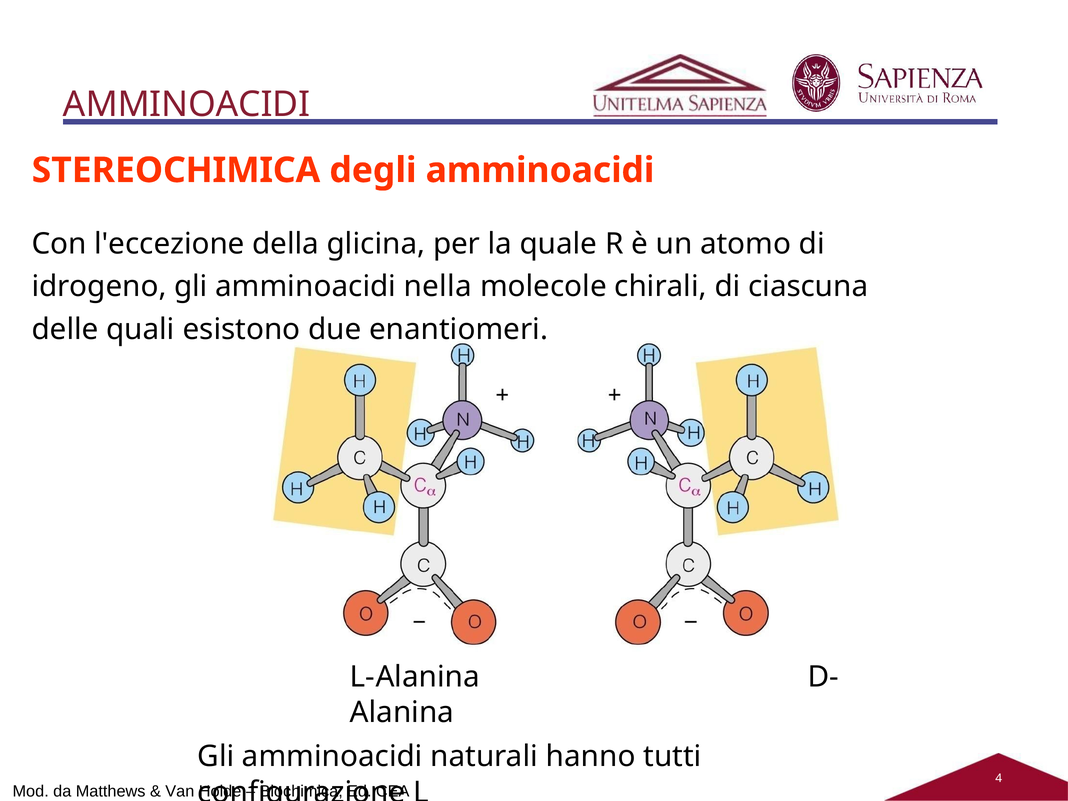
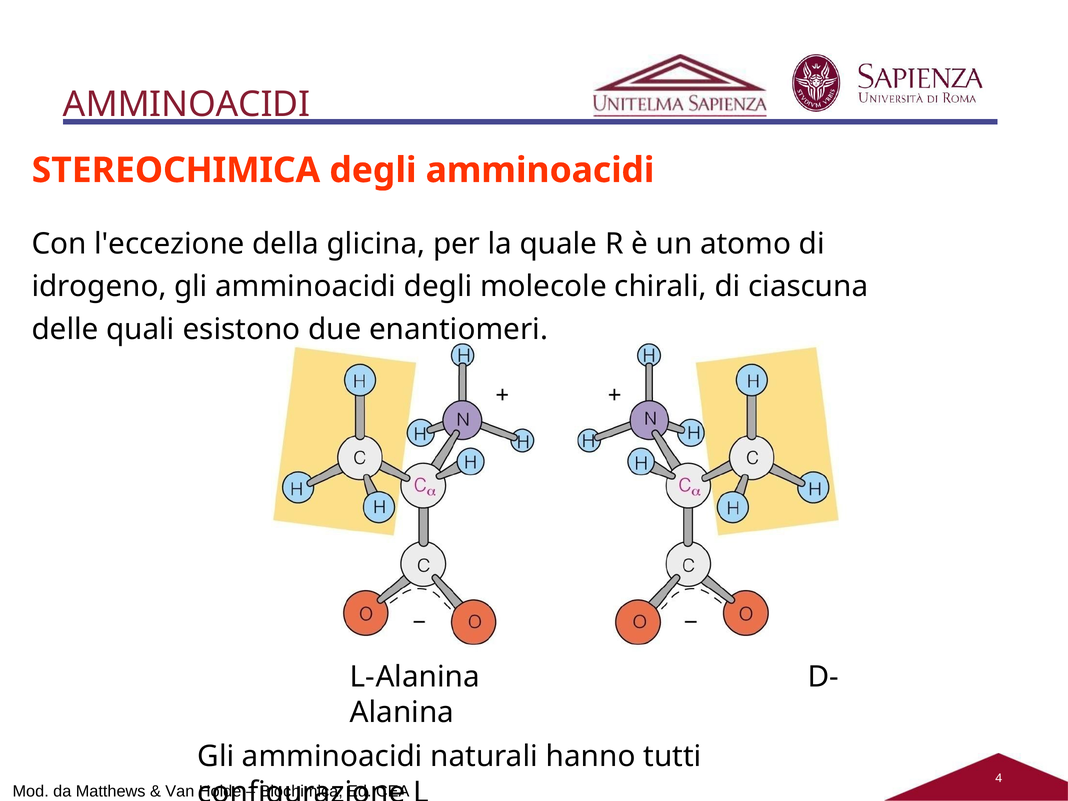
amminoacidi nella: nella -> degli
